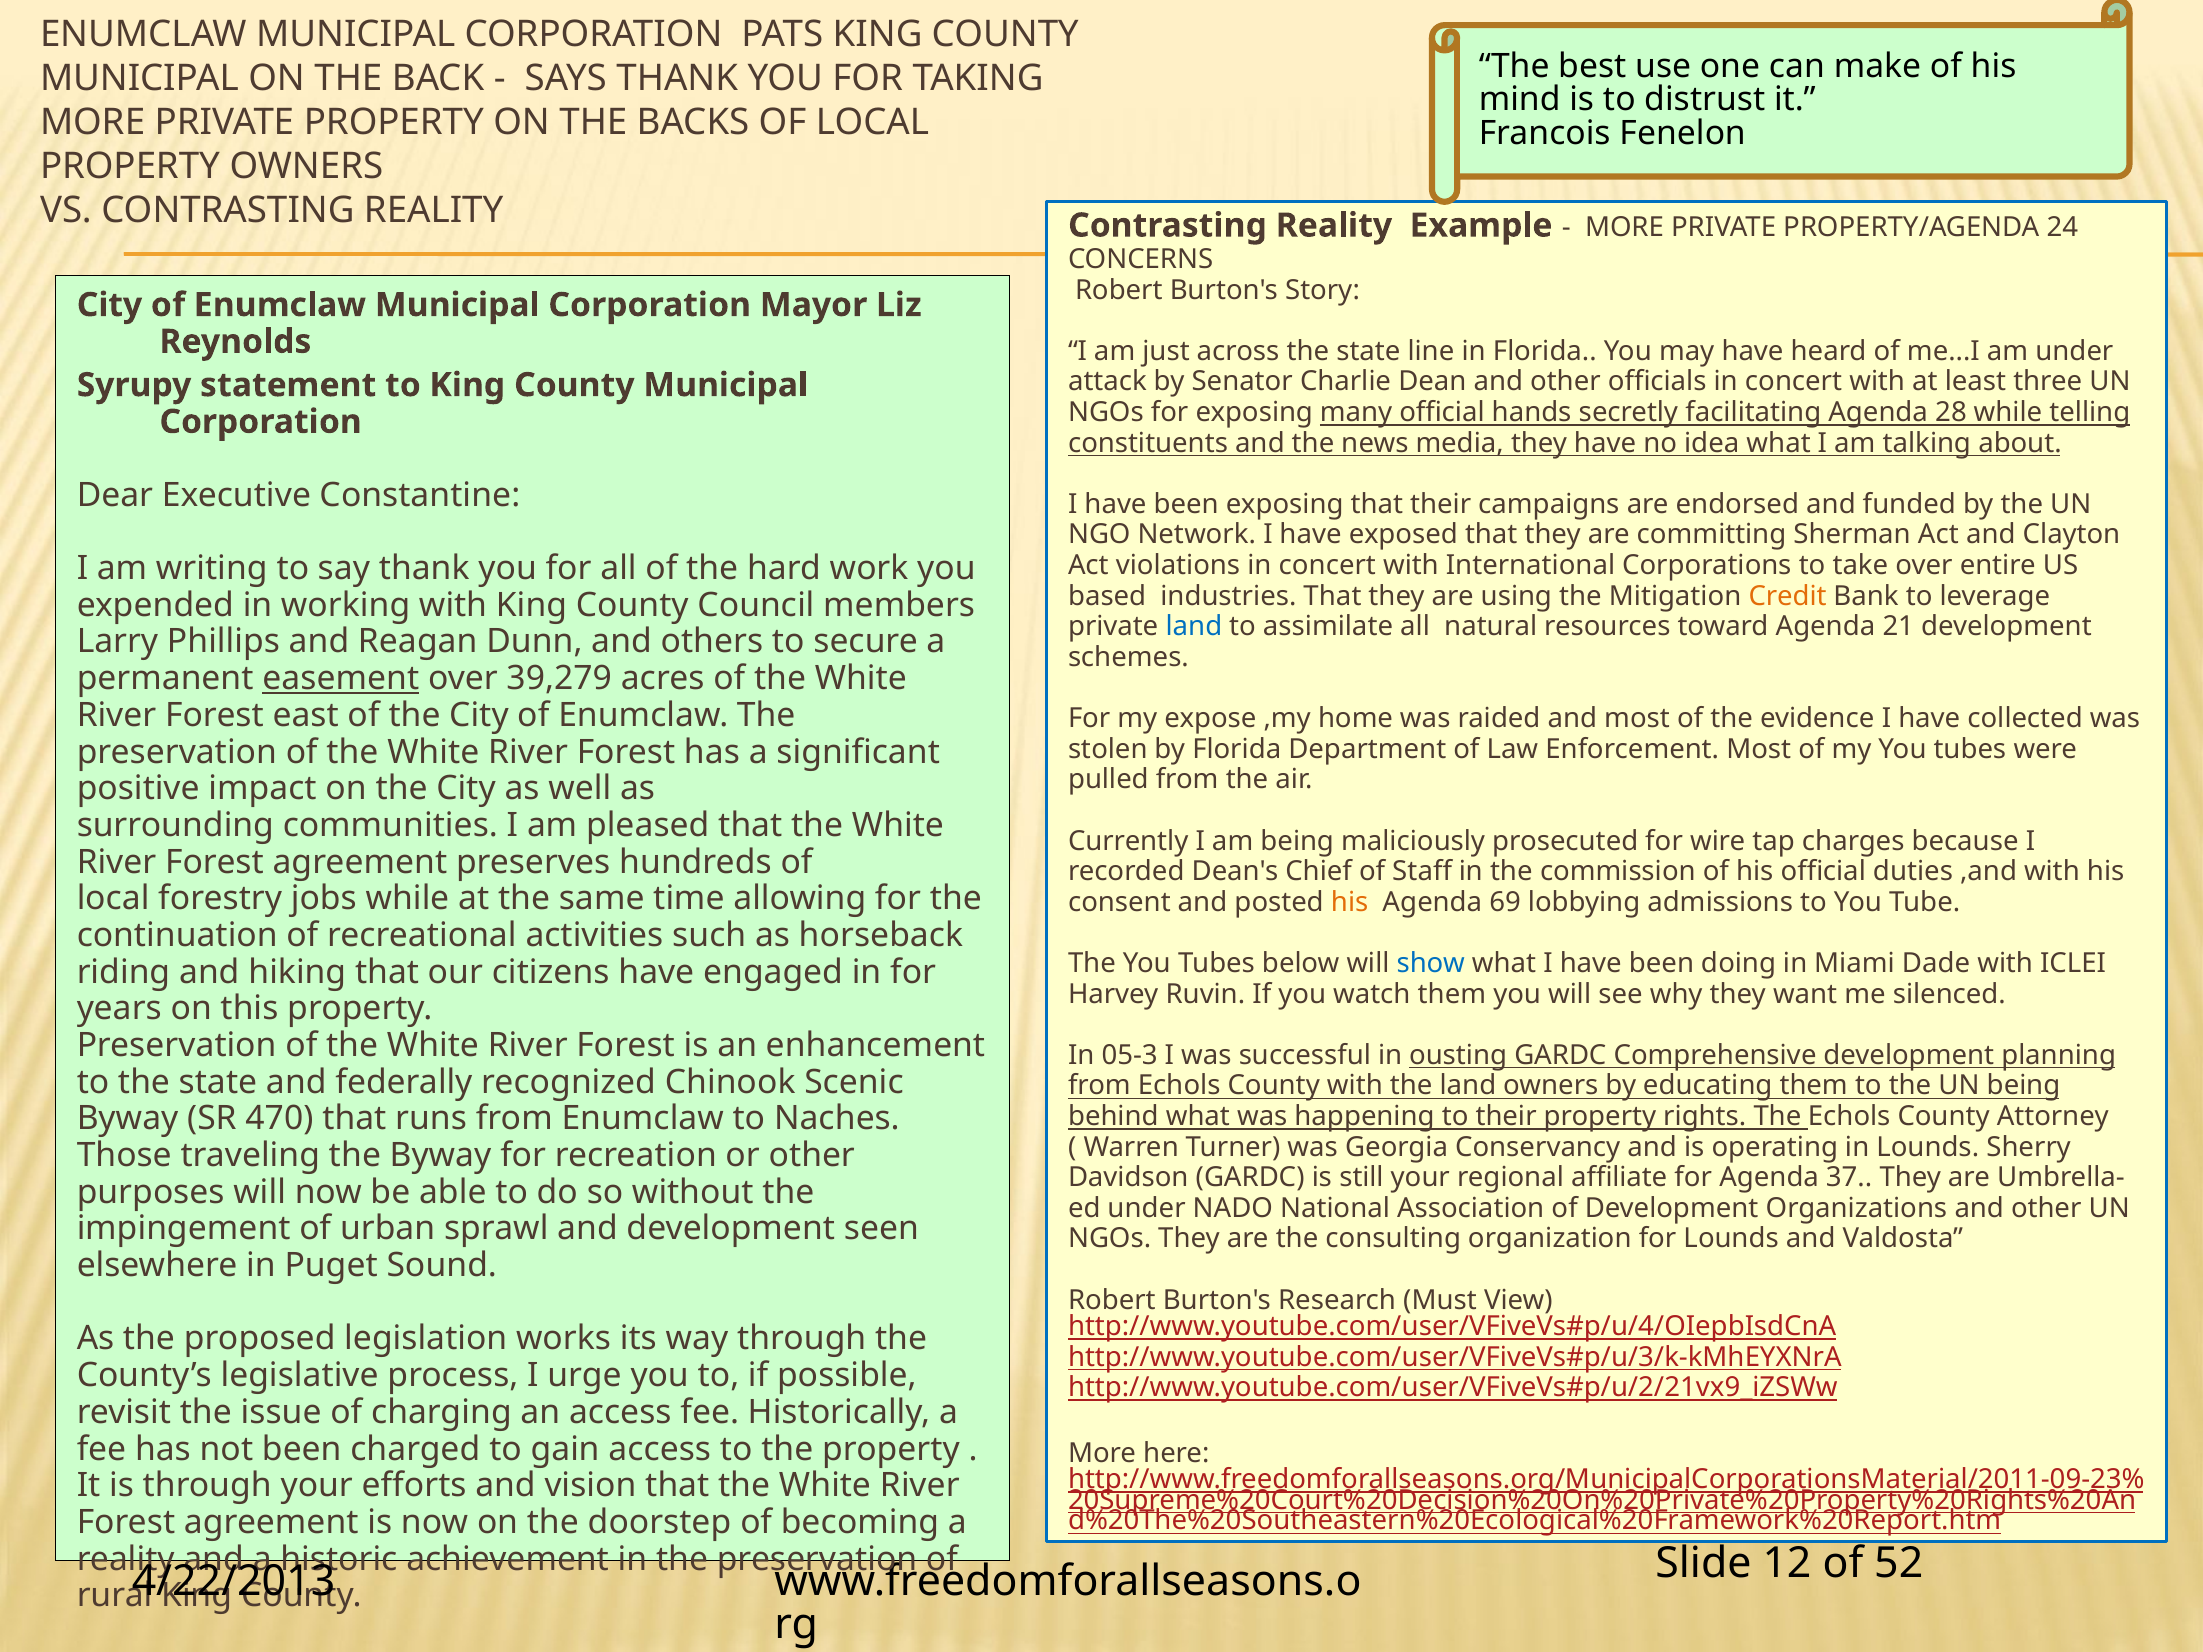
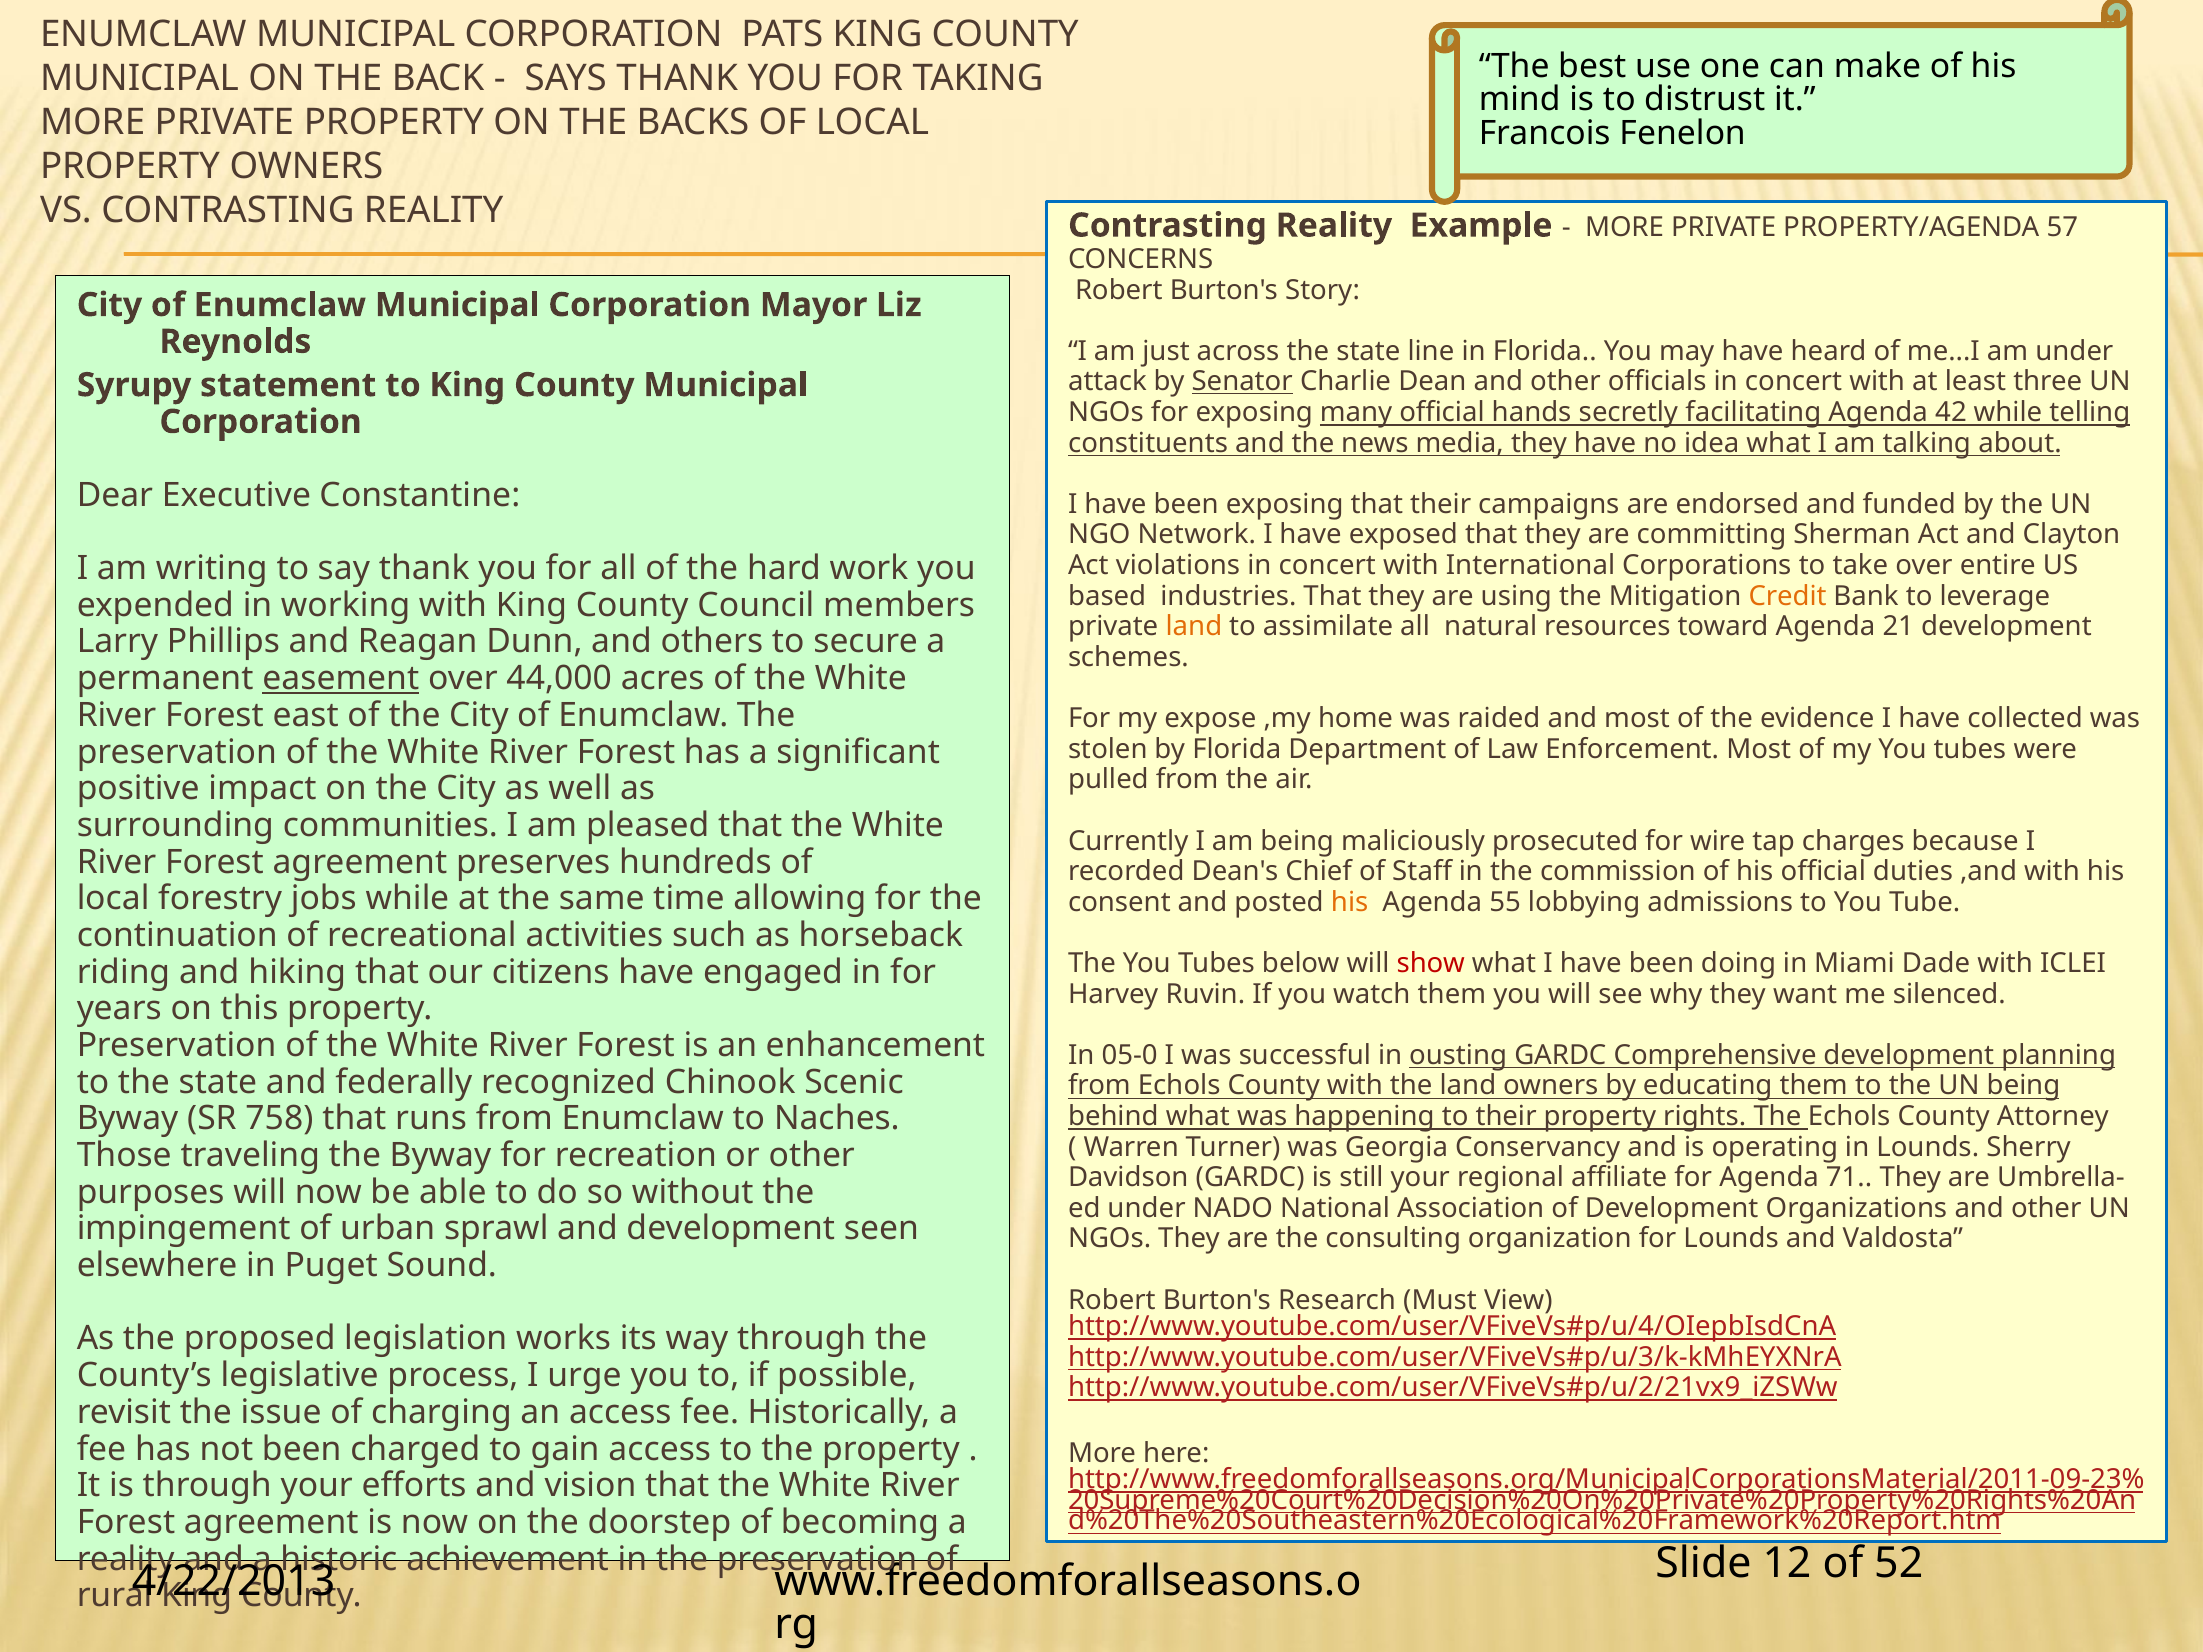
24: 24 -> 57
Senator underline: none -> present
28: 28 -> 42
land at (1194, 627) colour: blue -> orange
39,279: 39,279 -> 44,000
69: 69 -> 55
show colour: blue -> red
05-3: 05-3 -> 05-0
470: 470 -> 758
37: 37 -> 71
